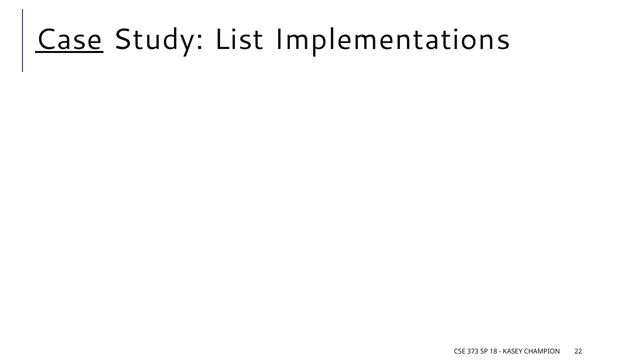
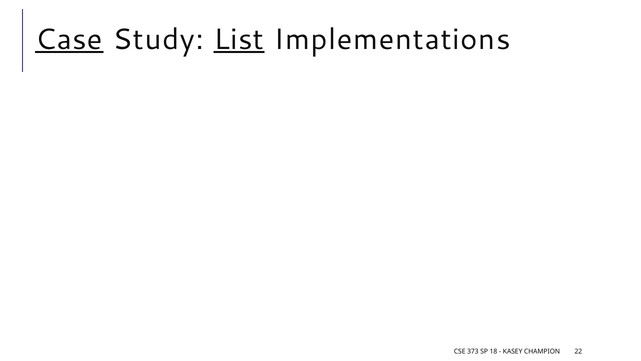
List underline: none -> present
